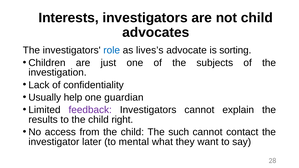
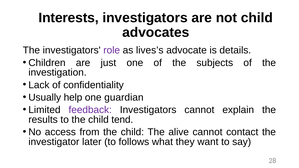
role colour: blue -> purple
sorting: sorting -> details
right: right -> tend
such: such -> alive
mental: mental -> follows
